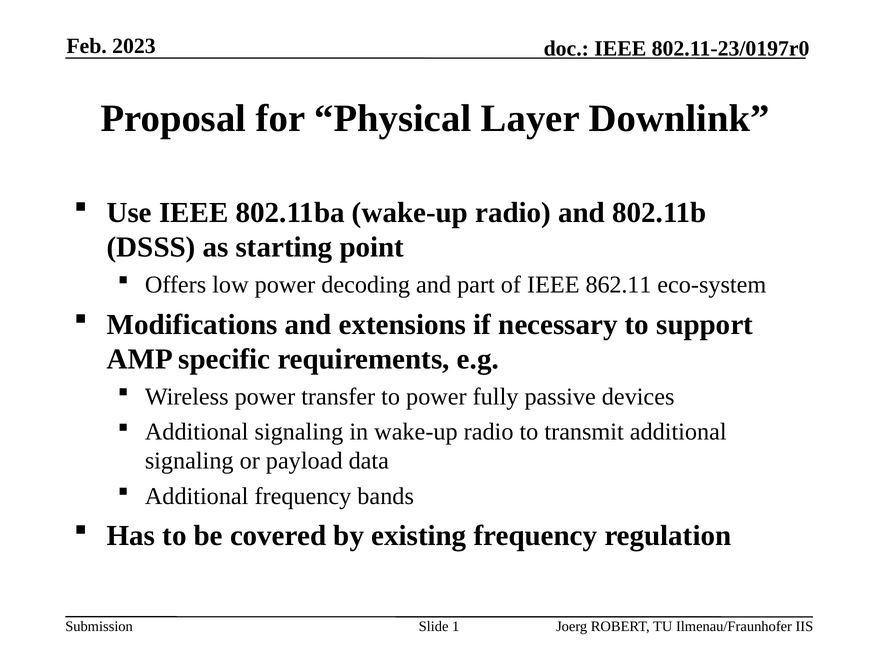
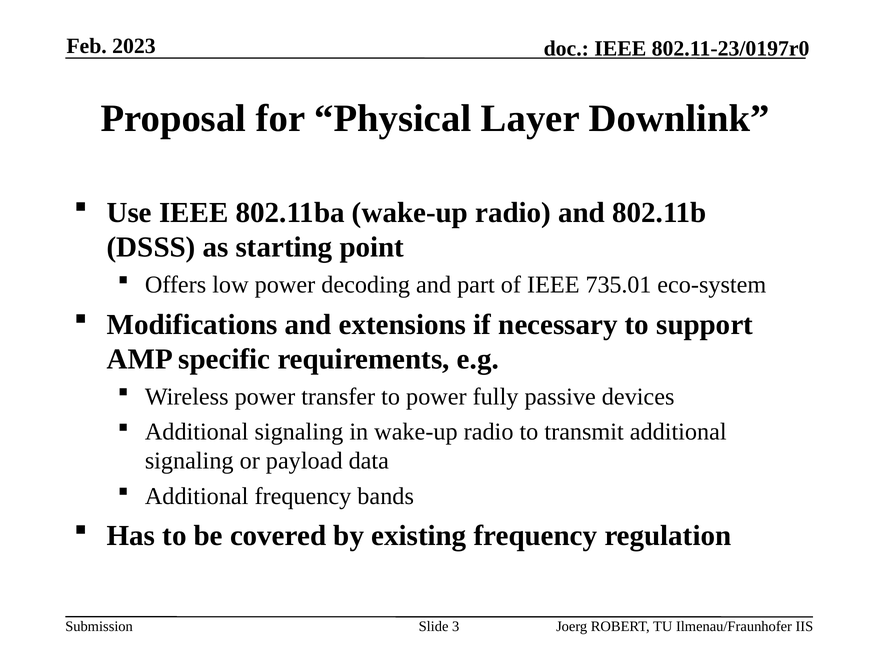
862.11: 862.11 -> 735.01
1: 1 -> 3
